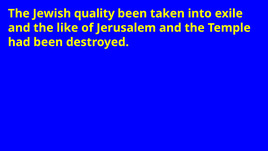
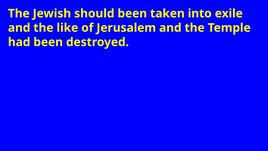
quality: quality -> should
